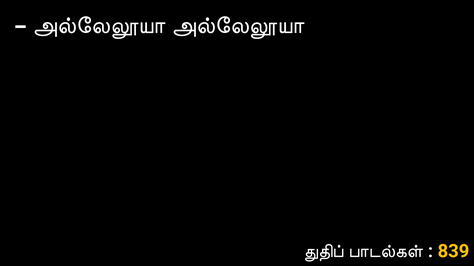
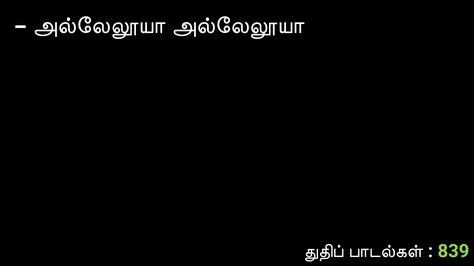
839 colour: yellow -> light green
